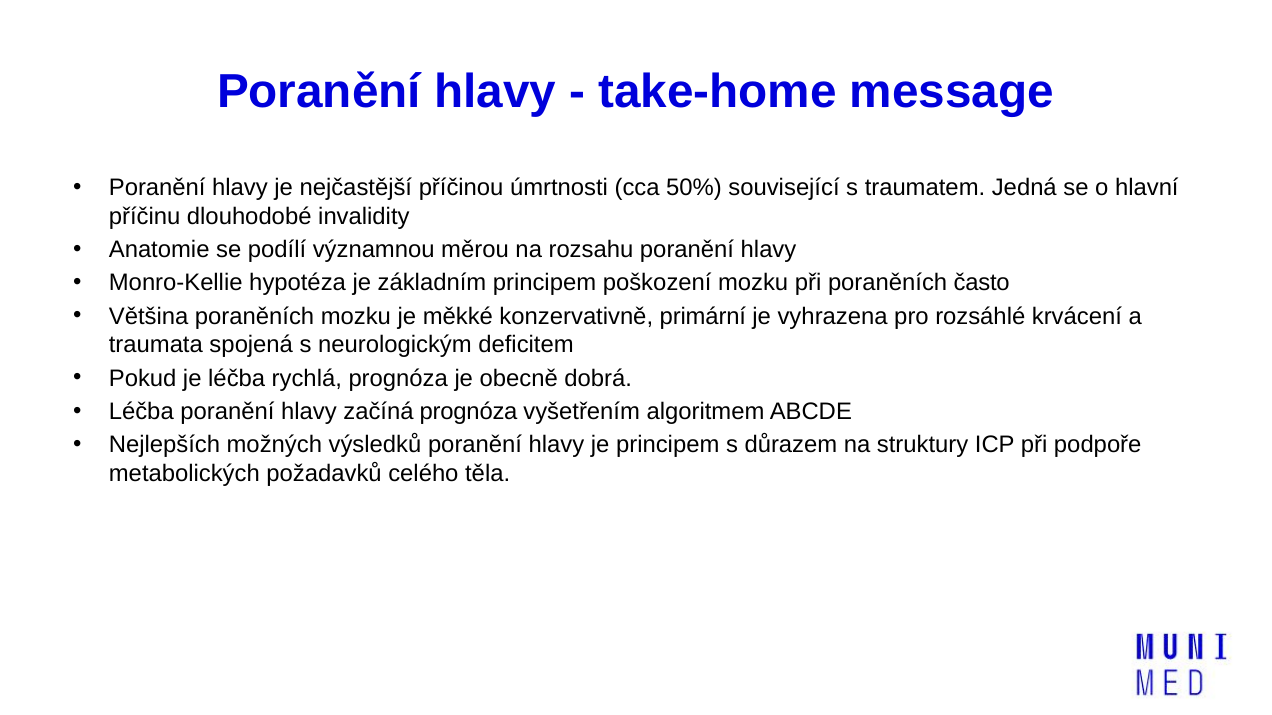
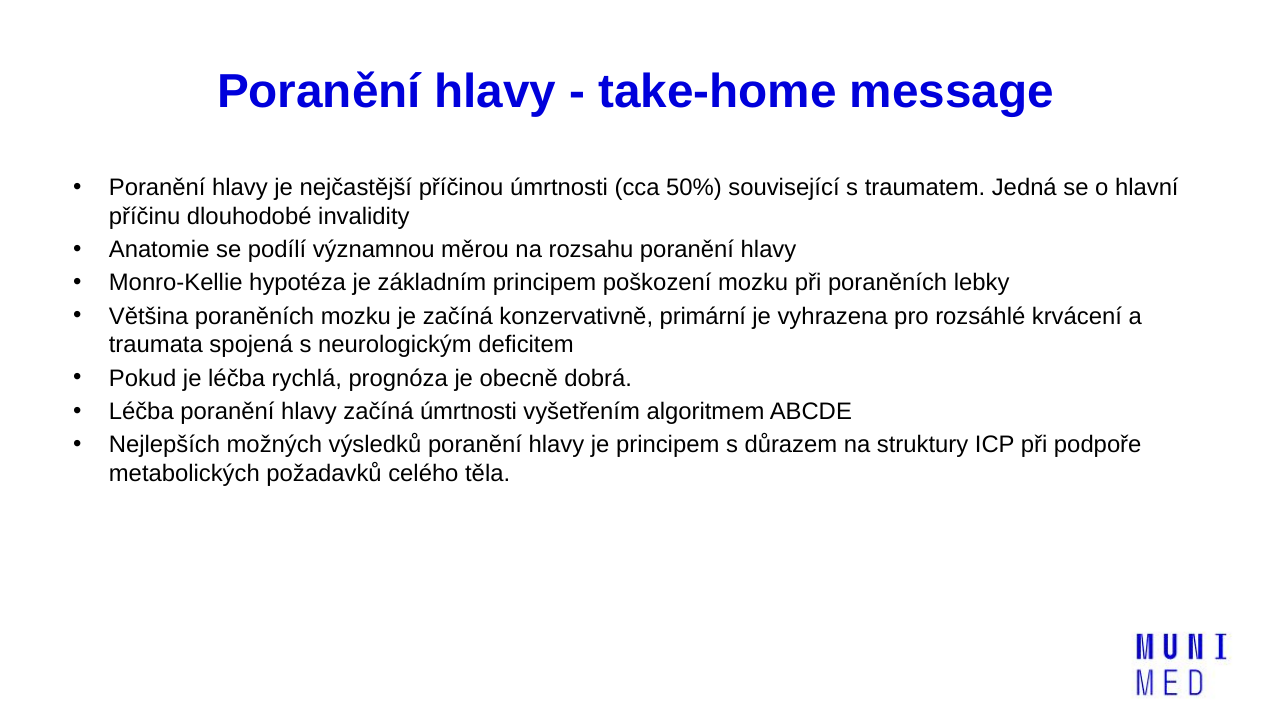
často: často -> lebky
je měkké: měkké -> začíná
začíná prognóza: prognóza -> úmrtnosti
